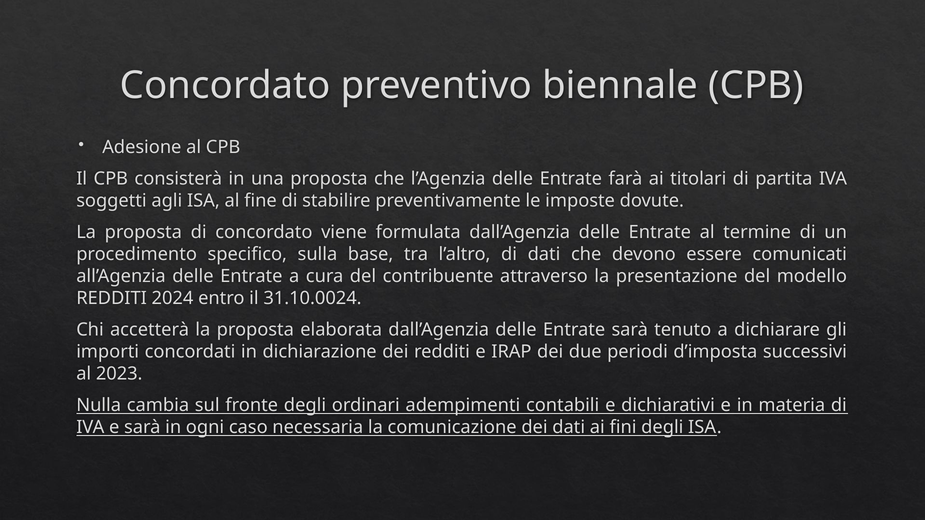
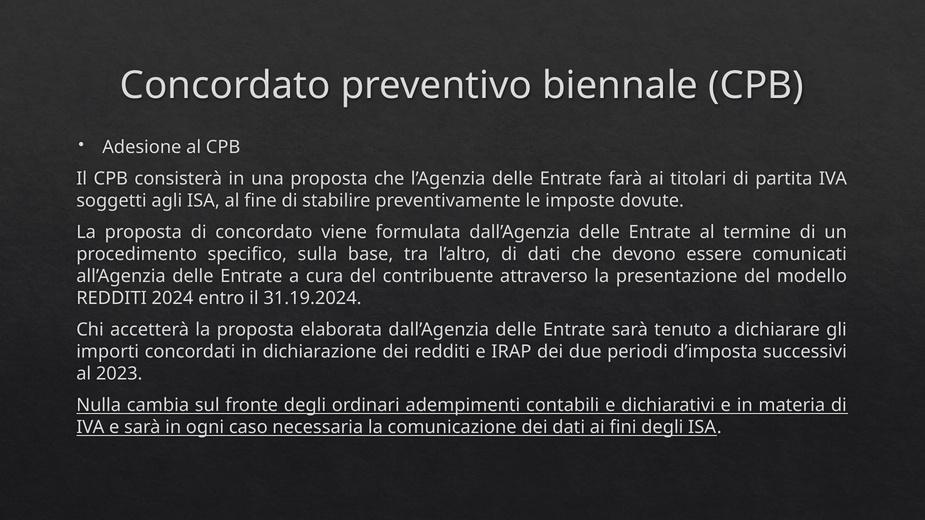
31.10.0024: 31.10.0024 -> 31.19.2024
